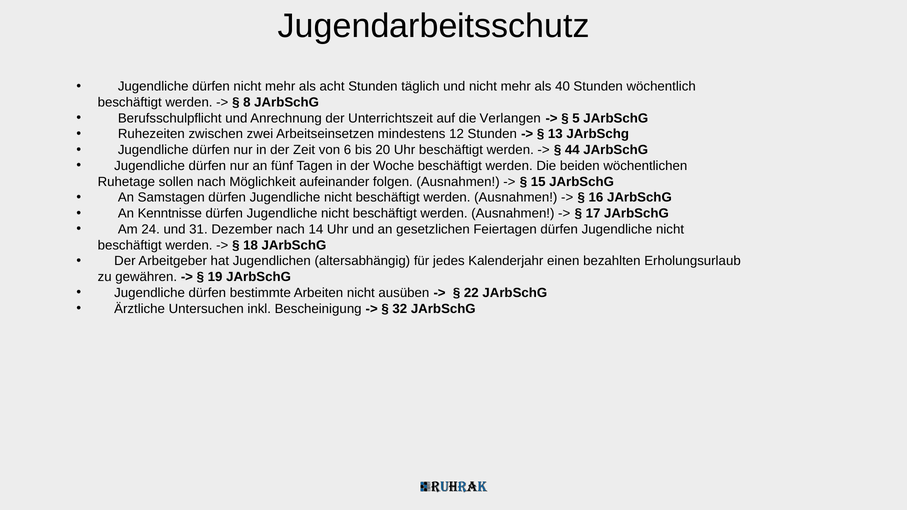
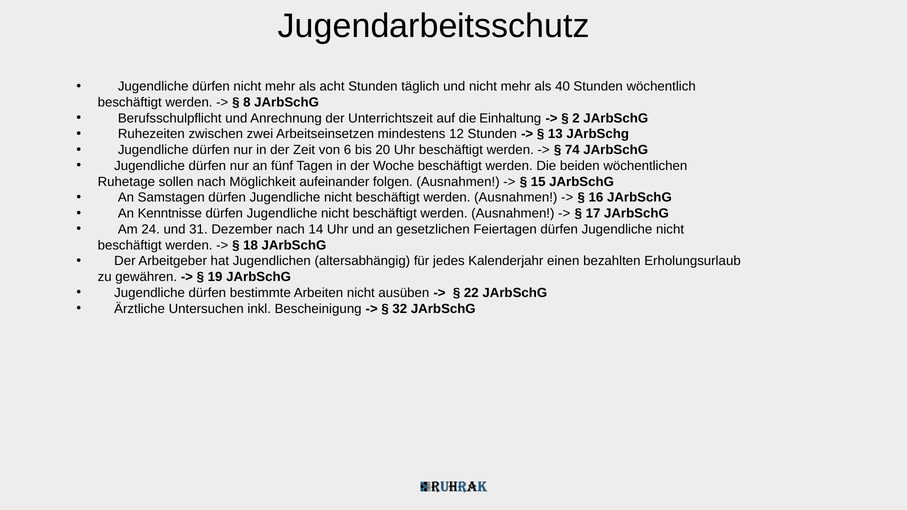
Verlangen: Verlangen -> Einhaltung
5: 5 -> 2
44: 44 -> 74
